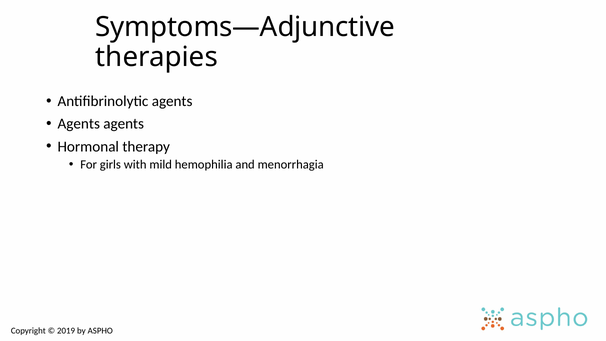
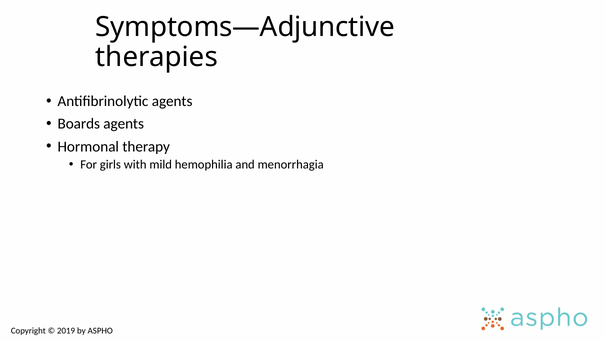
Agents at (79, 124): Agents -> Boards
